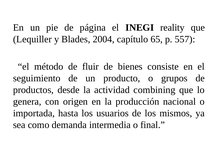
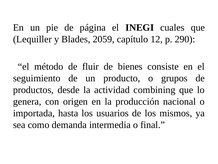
reality: reality -> cuales
2004: 2004 -> 2059
65: 65 -> 12
557: 557 -> 290
